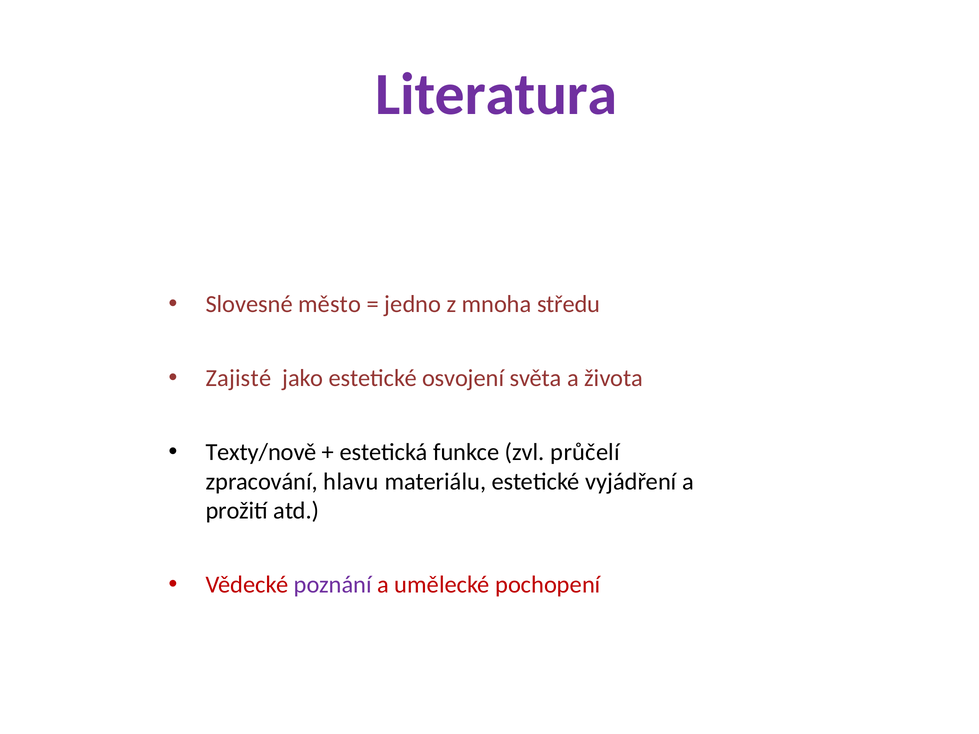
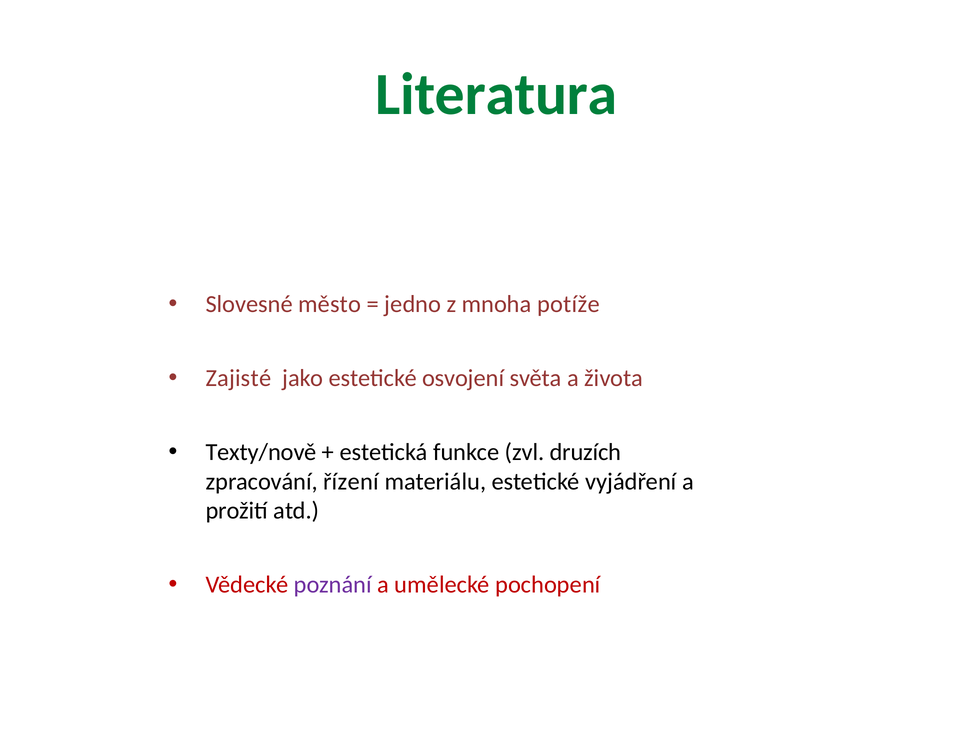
Literatura colour: purple -> green
středu: středu -> potíže
průčelí: průčelí -> druzích
hlavu: hlavu -> řízení
